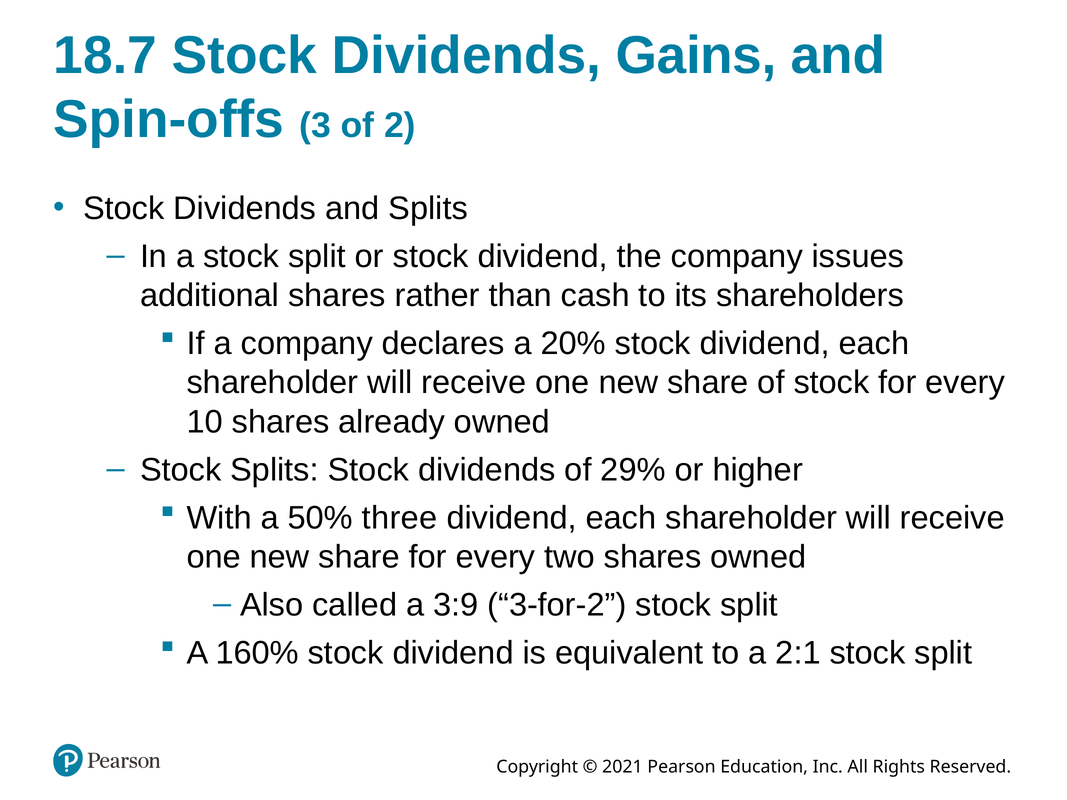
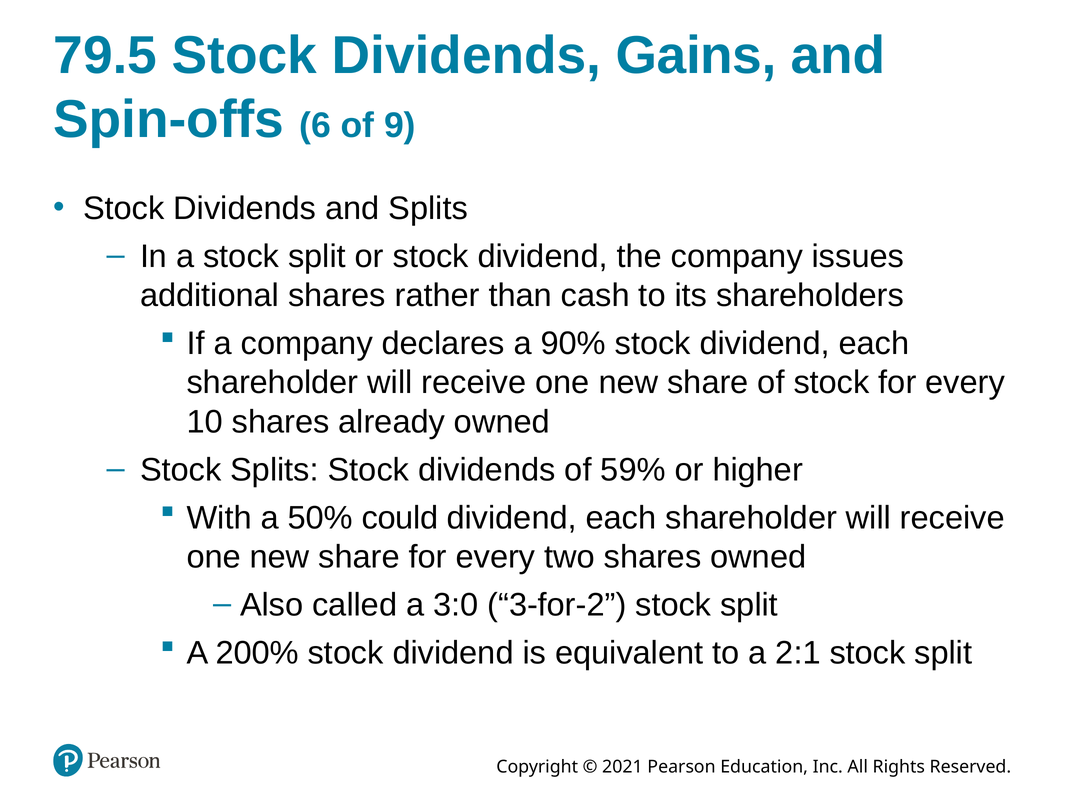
18.7: 18.7 -> 79.5
3: 3 -> 6
2: 2 -> 9
20%: 20% -> 90%
29%: 29% -> 59%
three: three -> could
3:9: 3:9 -> 3:0
160%: 160% -> 200%
